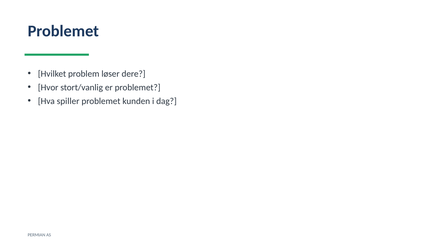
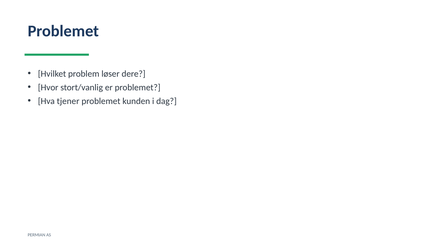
spiller: spiller -> tjener
